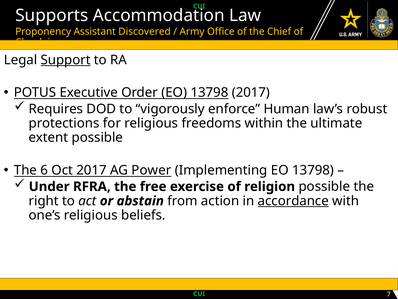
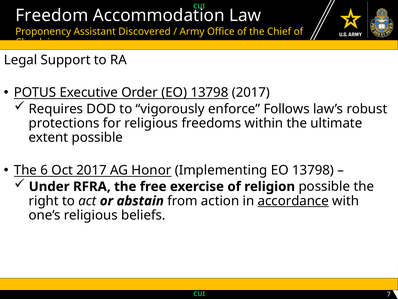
Supports: Supports -> Freedom
Support underline: present -> none
Human: Human -> Follows
Power: Power -> Honor
